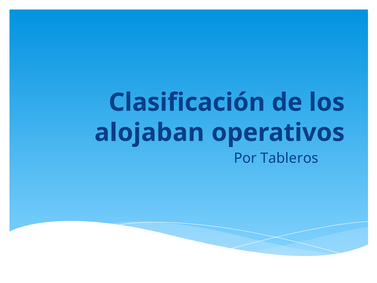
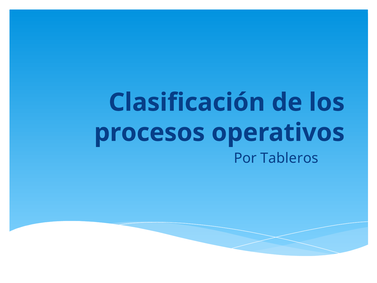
alojaban: alojaban -> procesos
